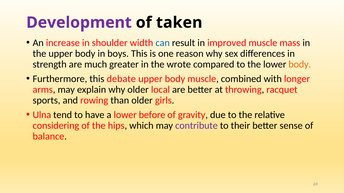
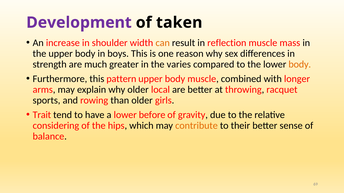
can colour: blue -> orange
improved: improved -> reflection
wrote: wrote -> varies
debate: debate -> pattern
Ulna: Ulna -> Trait
contribute colour: purple -> orange
